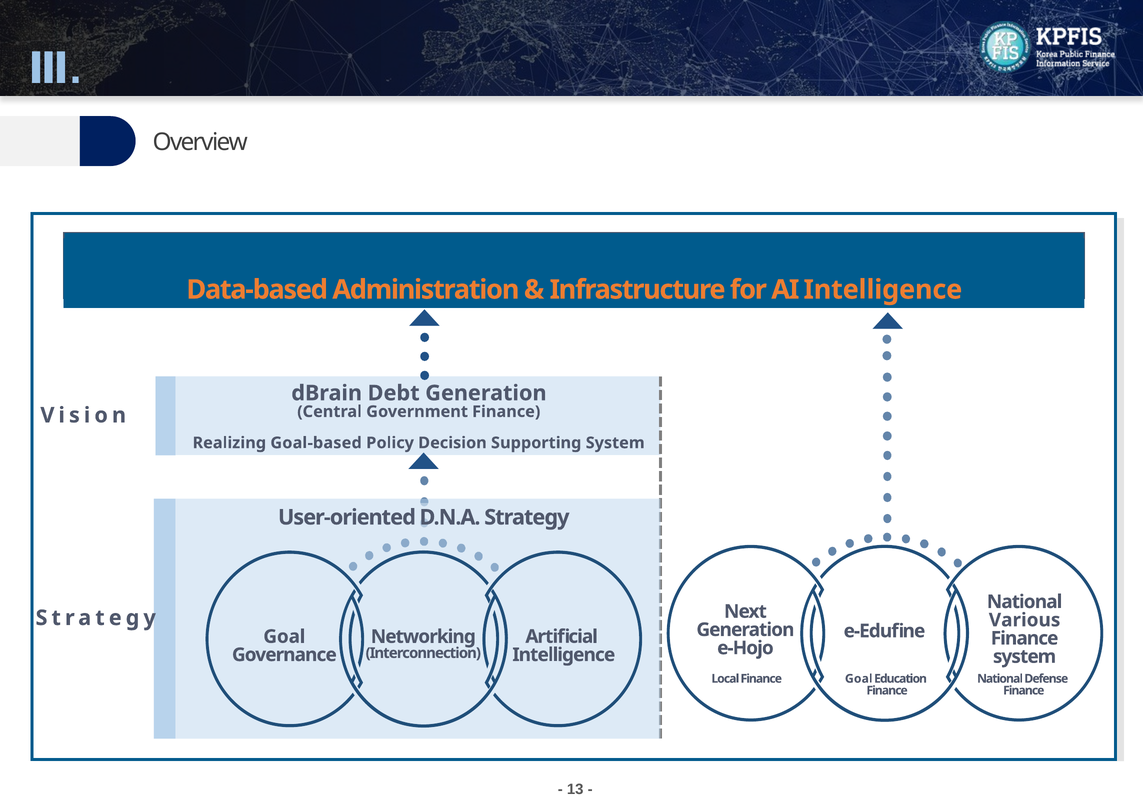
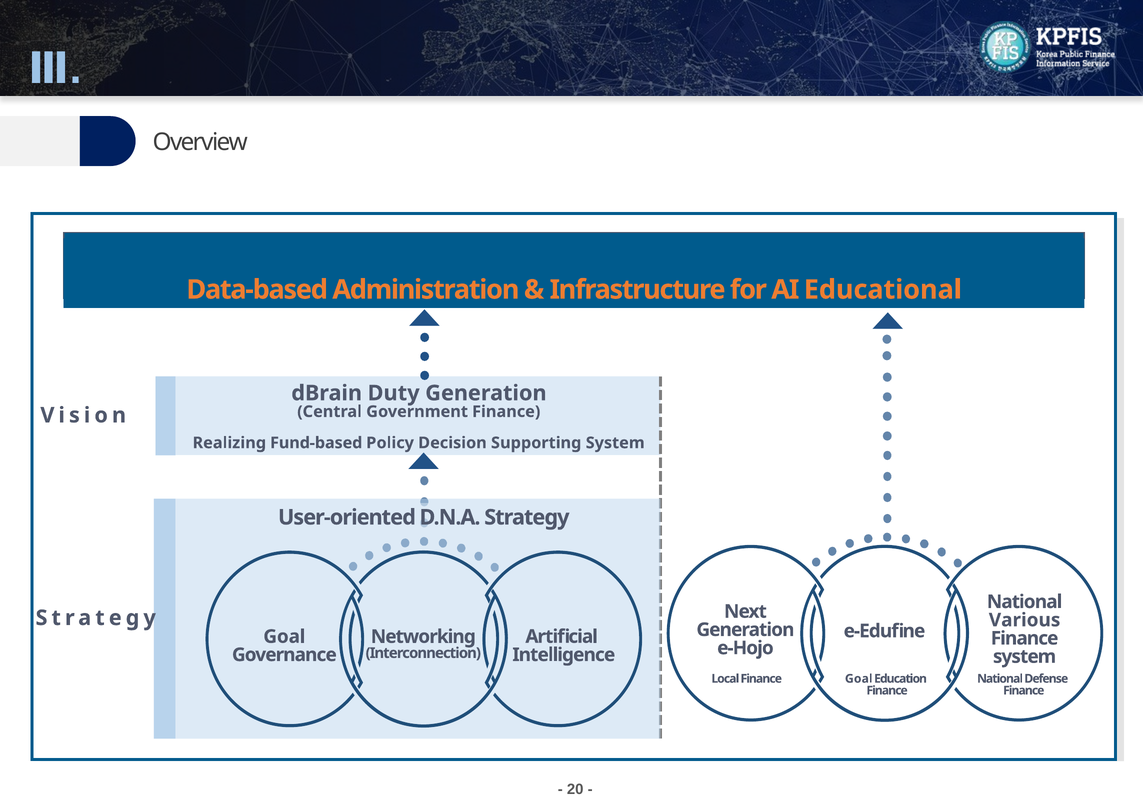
AI Intelligence: Intelligence -> Educational
Debt: Debt -> Duty
Goal-based: Goal-based -> Fund-based
13: 13 -> 20
